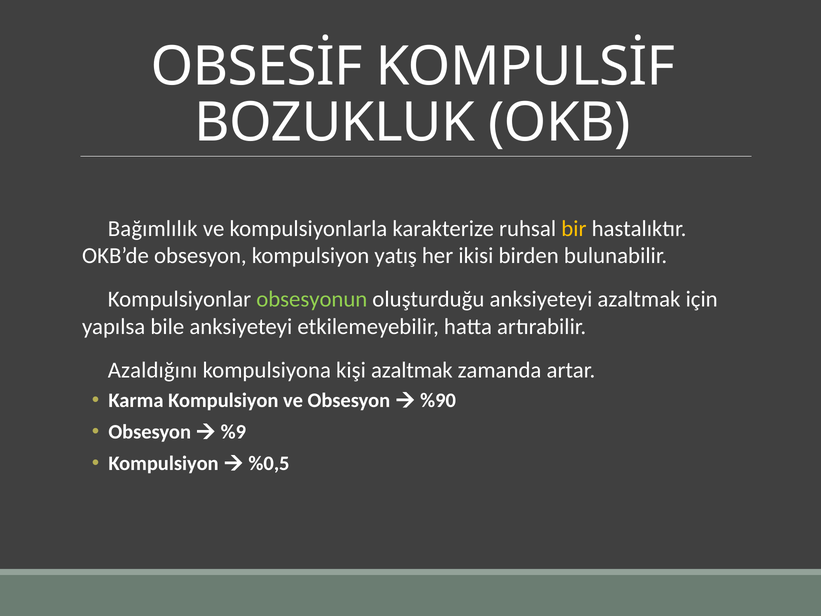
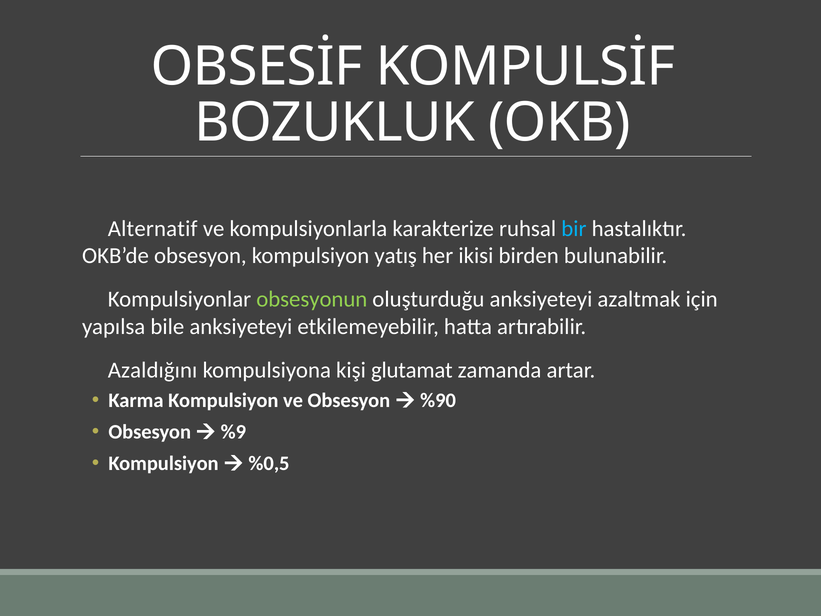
Bağımlılık: Bağımlılık -> Alternatif
bir colour: yellow -> light blue
kişi azaltmak: azaltmak -> glutamat
